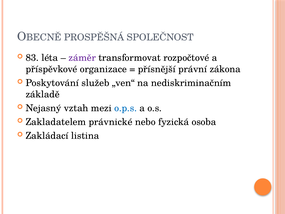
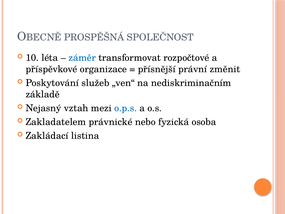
83: 83 -> 10
záměr colour: purple -> blue
zákona: zákona -> změnit
